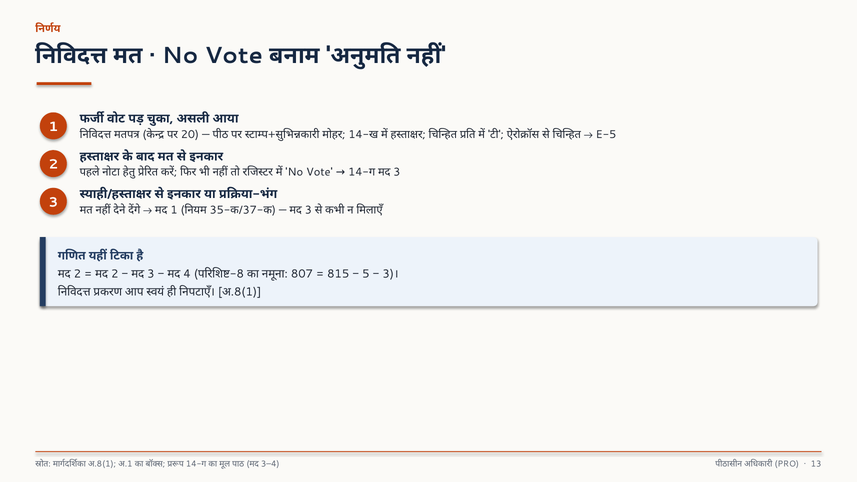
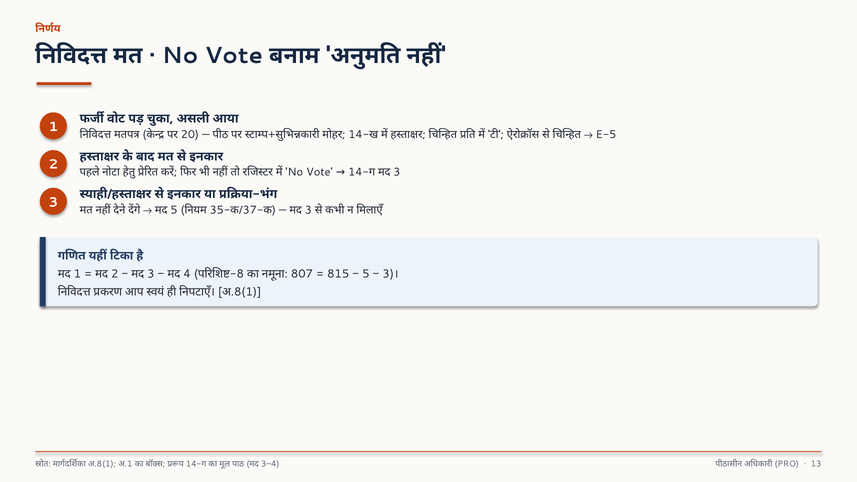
1 at (174, 210): 1 -> 5
2 at (77, 274): 2 -> 1
